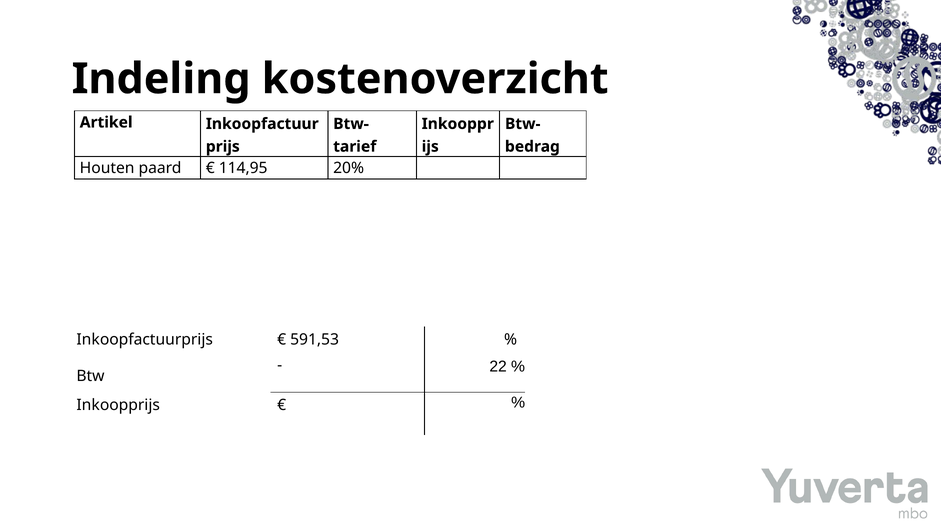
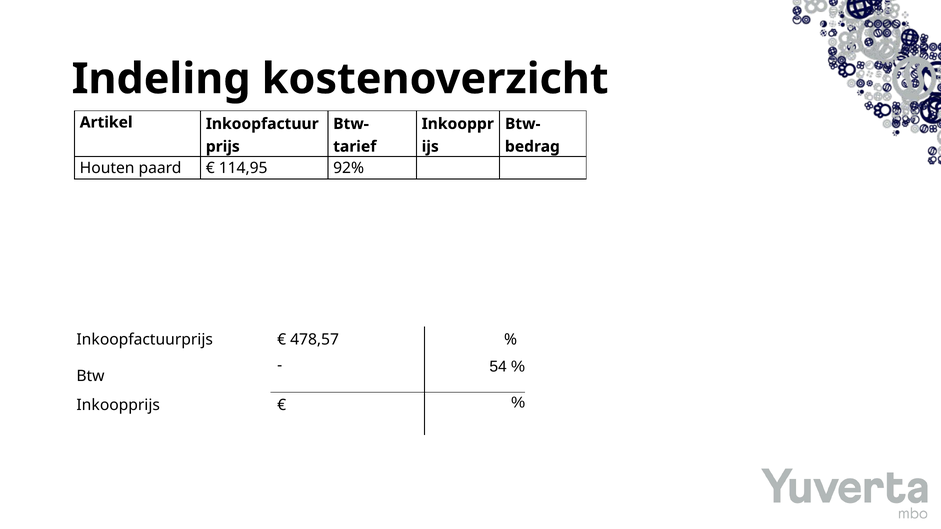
20%: 20% -> 92%
591,53: 591,53 -> 478,57
22: 22 -> 54
